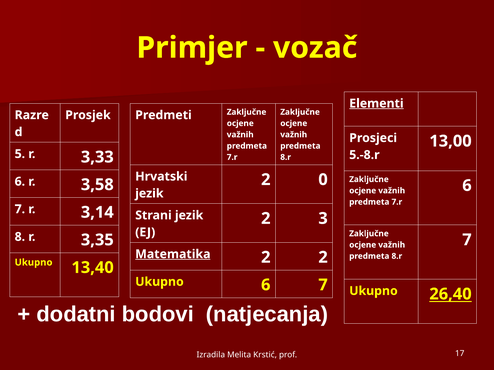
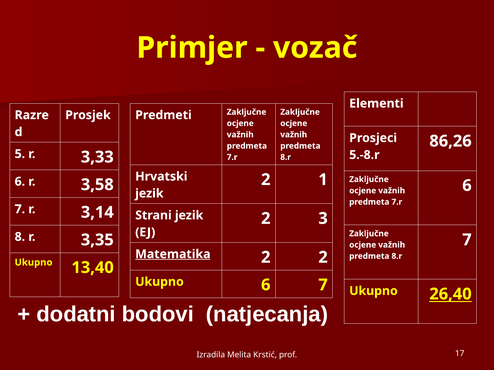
Elementi underline: present -> none
13,00: 13,00 -> 86,26
0: 0 -> 1
